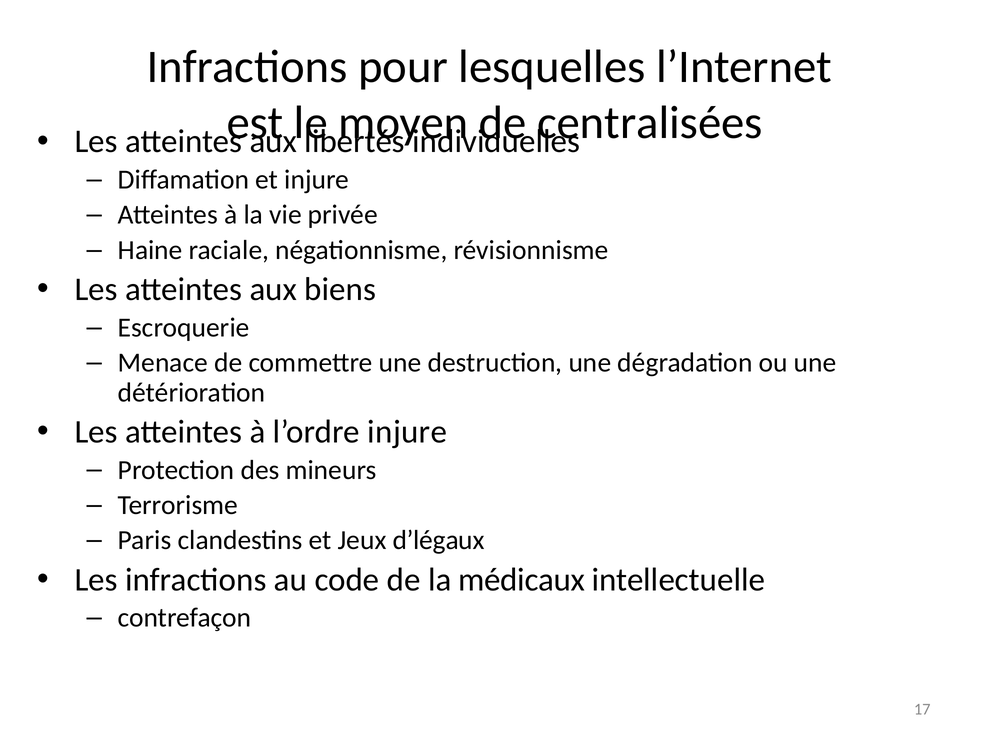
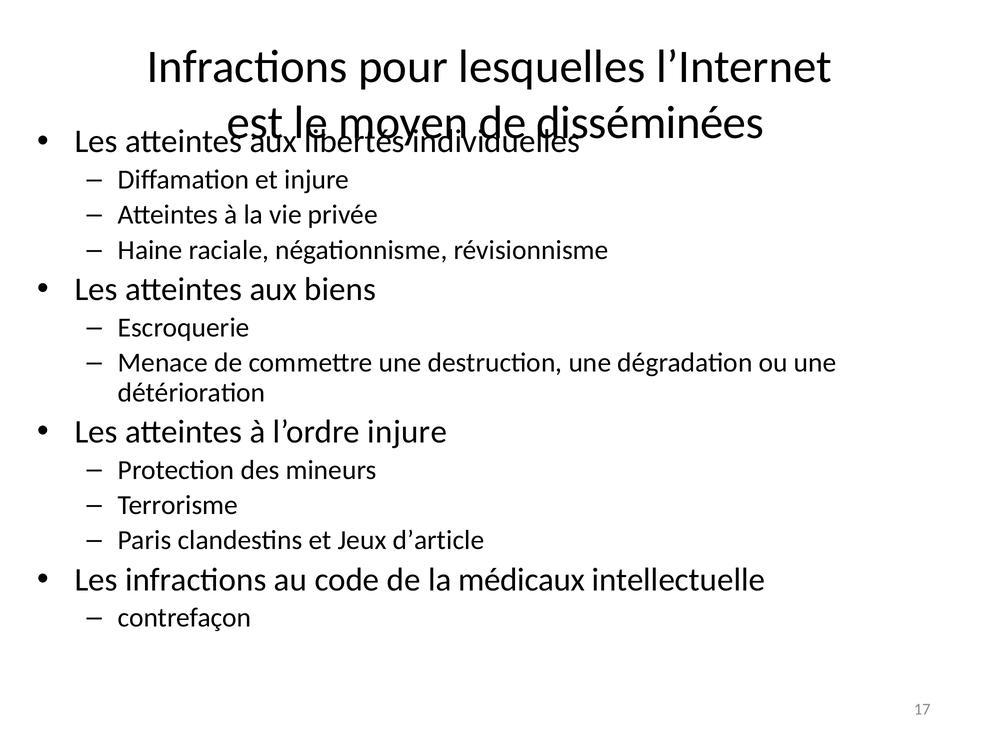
centralisées: centralisées -> disséminées
d’légaux: d’légaux -> d’article
